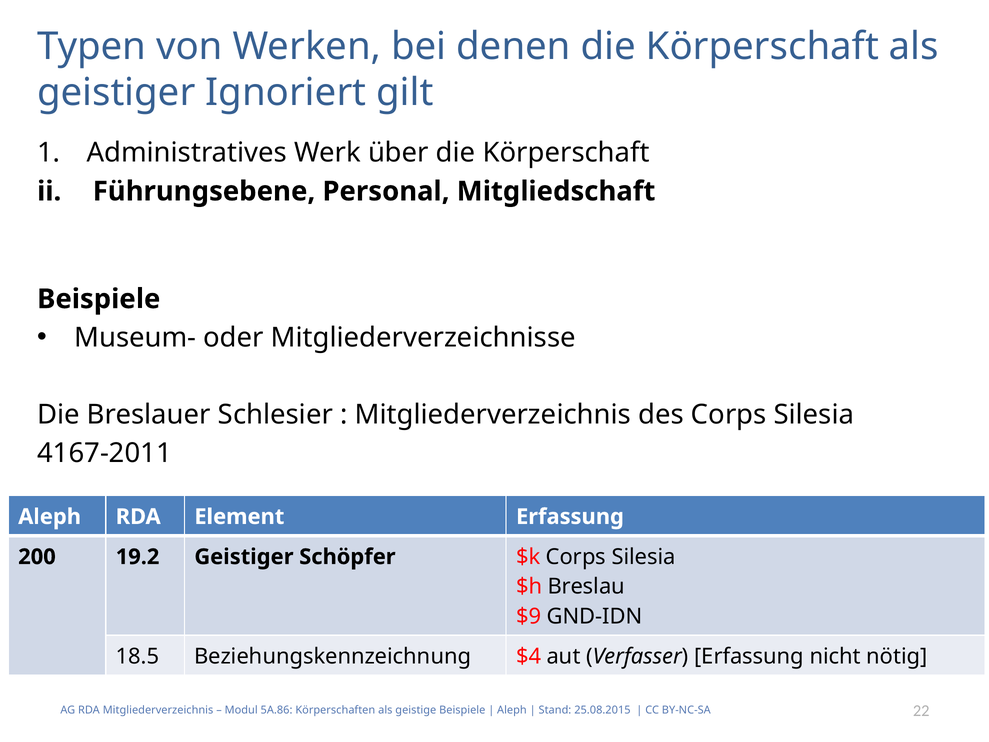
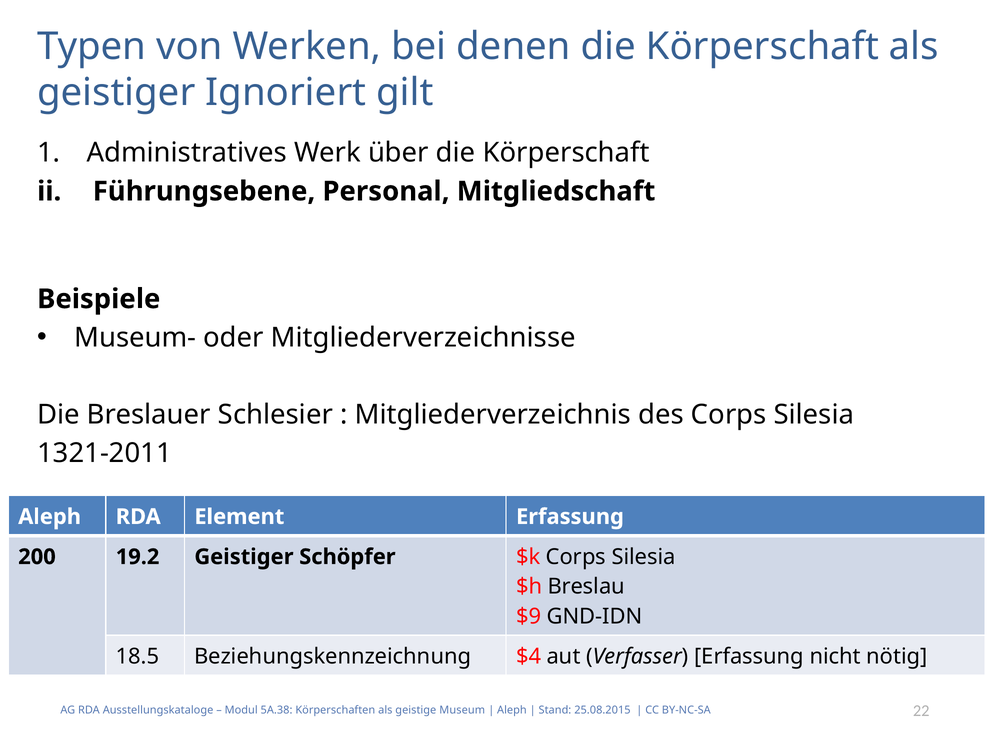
4167-2011: 4167-2011 -> 1321-2011
RDA Mitgliederverzeichnis: Mitgliederverzeichnis -> Ausstellungskataloge
5A.86: 5A.86 -> 5A.38
geistige Beispiele: Beispiele -> Museum
